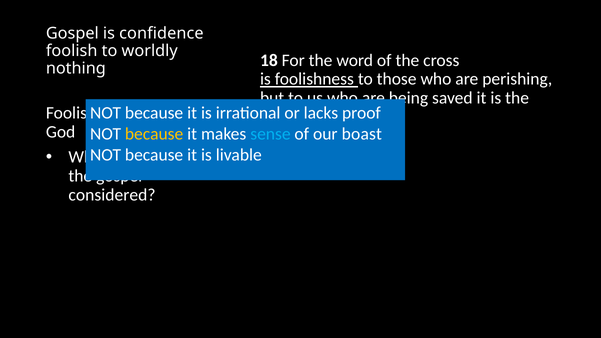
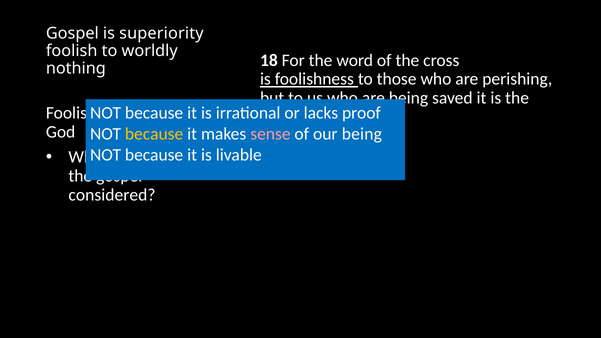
confidence: confidence -> superiority
sense colour: light blue -> pink
our boast: boast -> being
